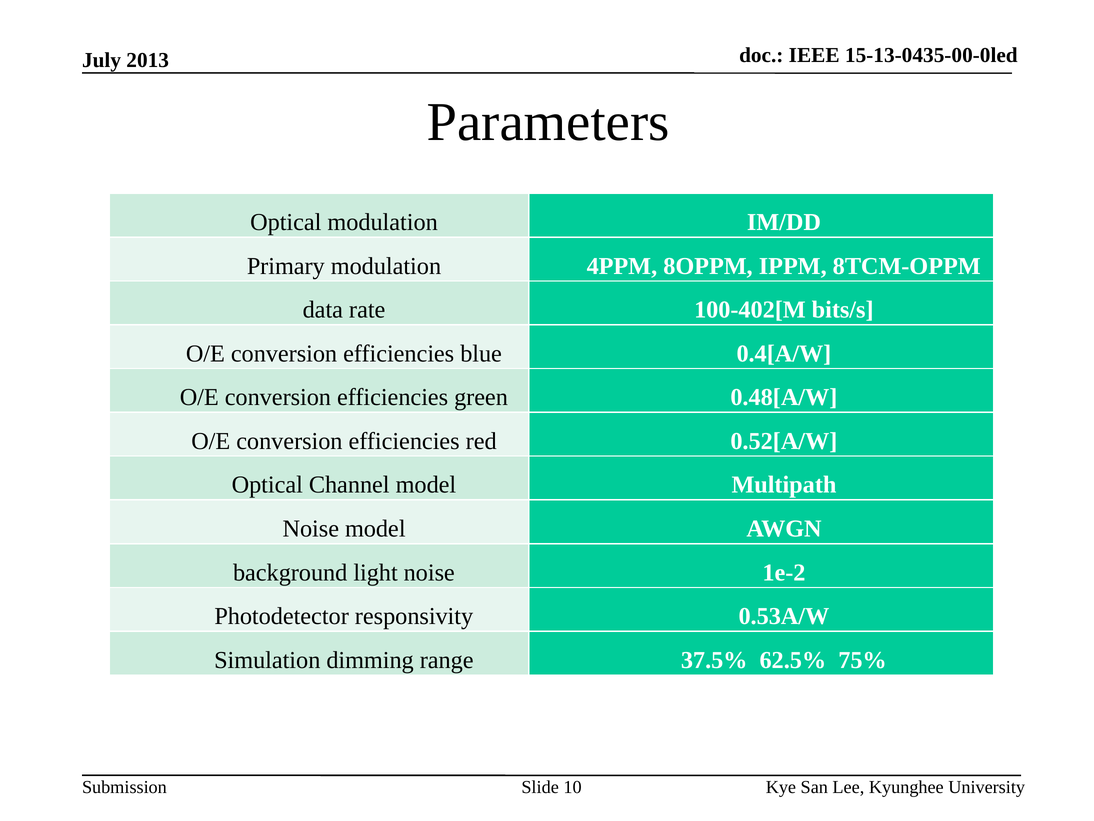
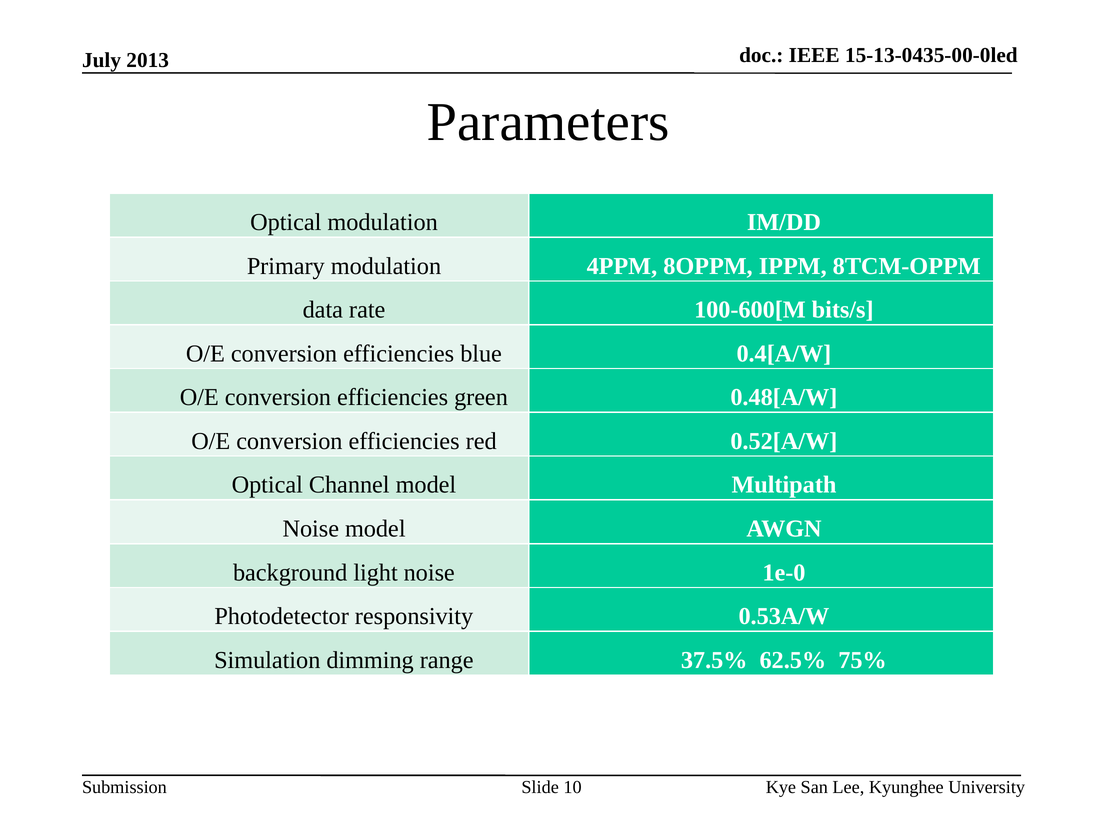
100-402[M: 100-402[M -> 100-600[M
1e-2: 1e-2 -> 1e-0
